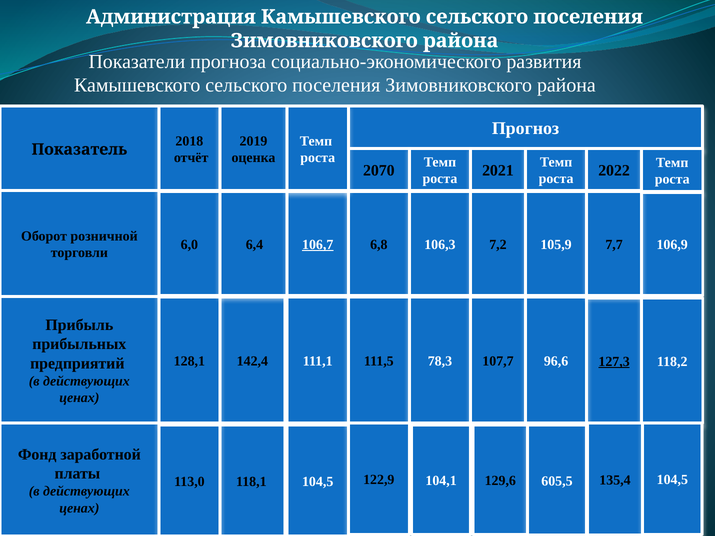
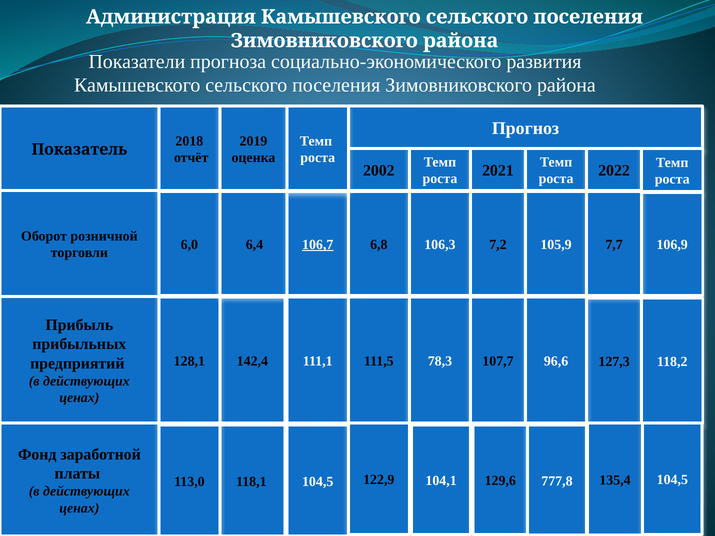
2070: 2070 -> 2002
127,3 underline: present -> none
605,5: 605,5 -> 777,8
